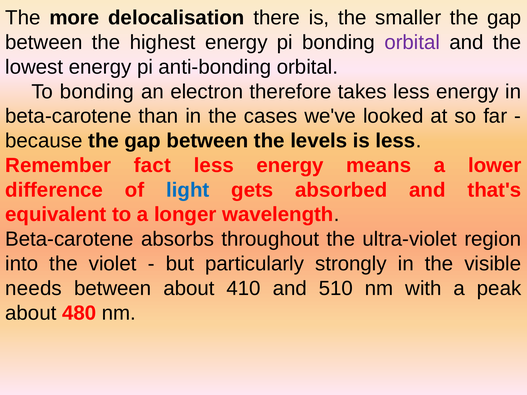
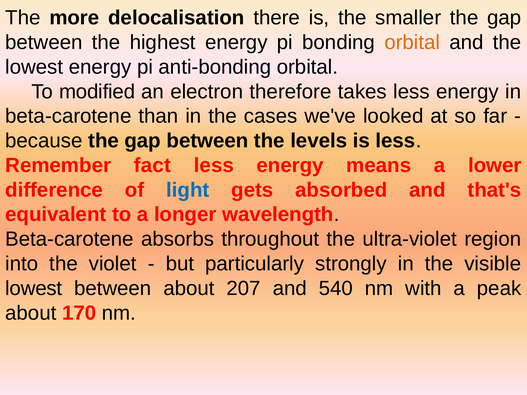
orbital at (412, 42) colour: purple -> orange
To bonding: bonding -> modified
needs at (34, 289): needs -> lowest
410: 410 -> 207
510: 510 -> 540
480: 480 -> 170
